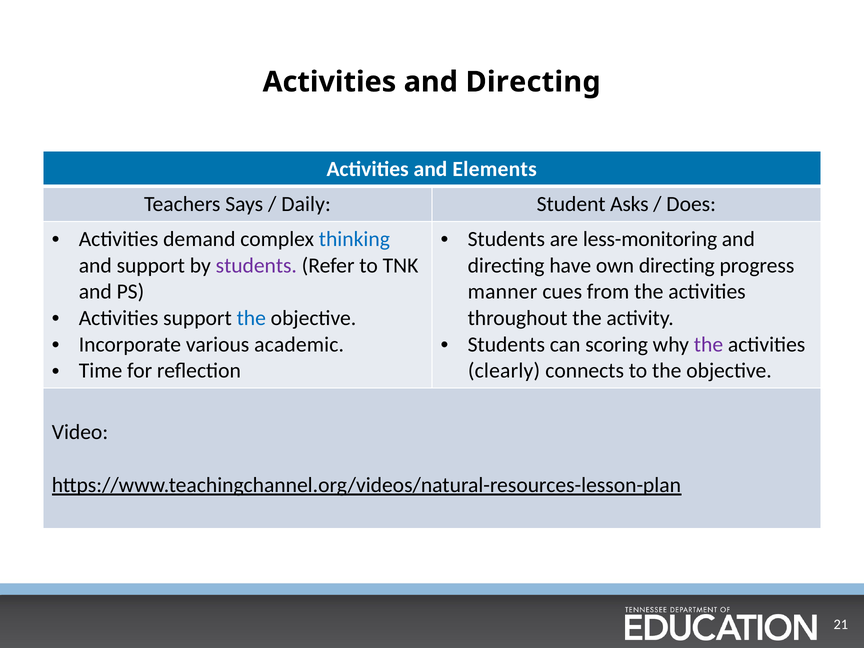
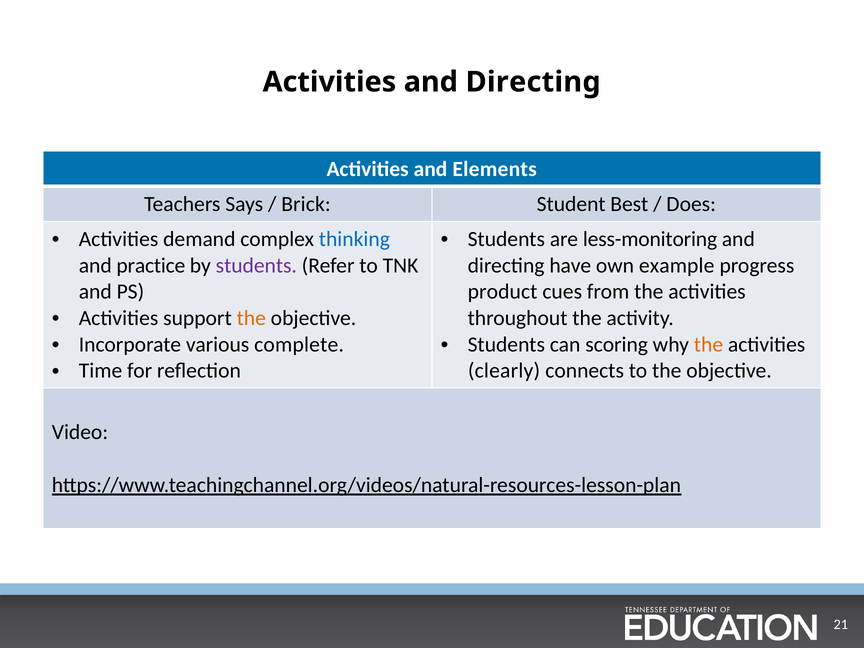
Daily: Daily -> Brick
Asks: Asks -> Best
and support: support -> practice
own directing: directing -> example
manner: manner -> product
the at (251, 318) colour: blue -> orange
academic: academic -> complete
the at (709, 344) colour: purple -> orange
